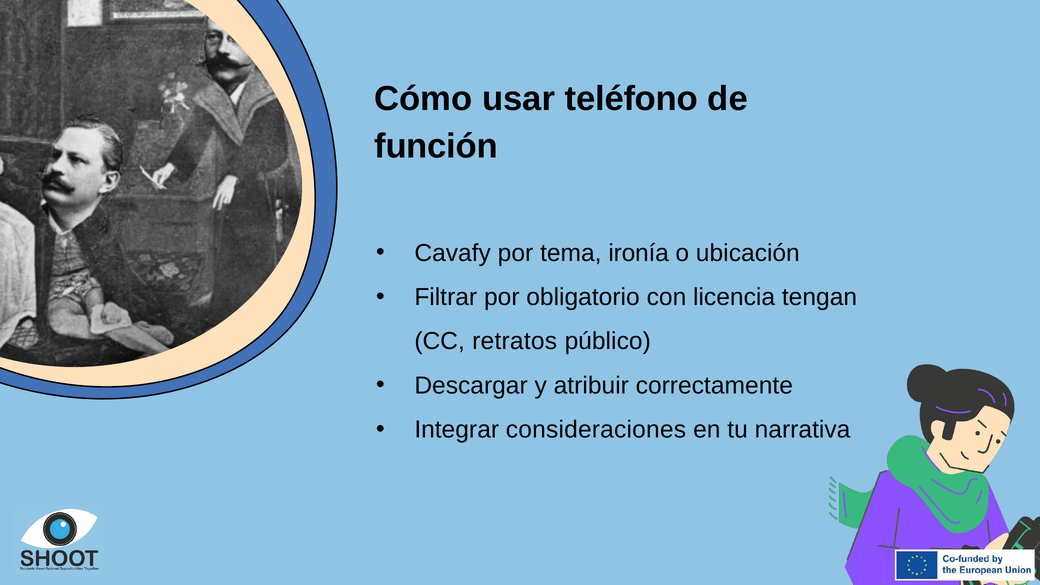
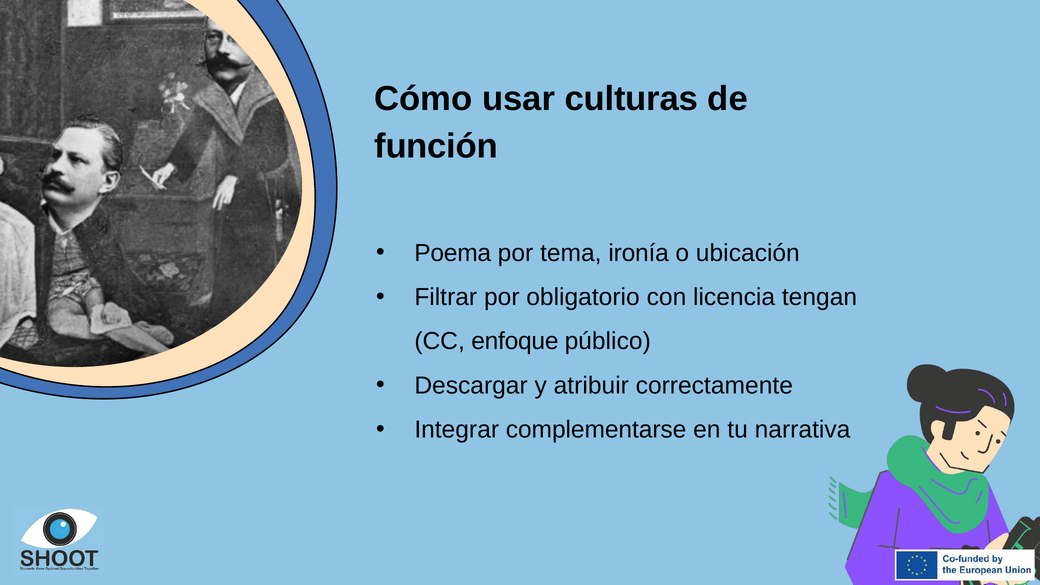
teléfono: teléfono -> culturas
Cavafy: Cavafy -> Poema
retratos: retratos -> enfoque
consideraciones: consideraciones -> complementarse
